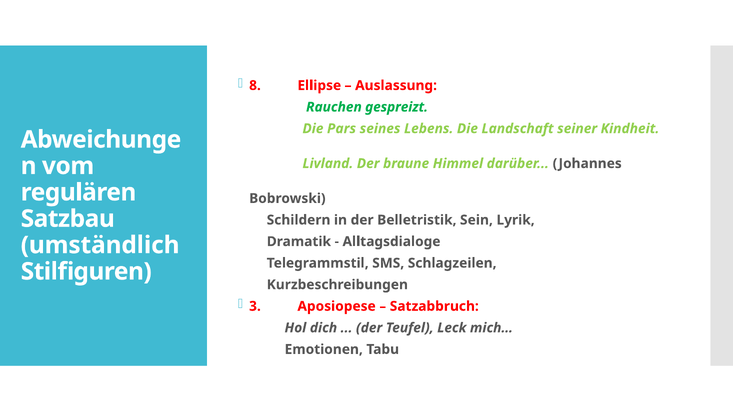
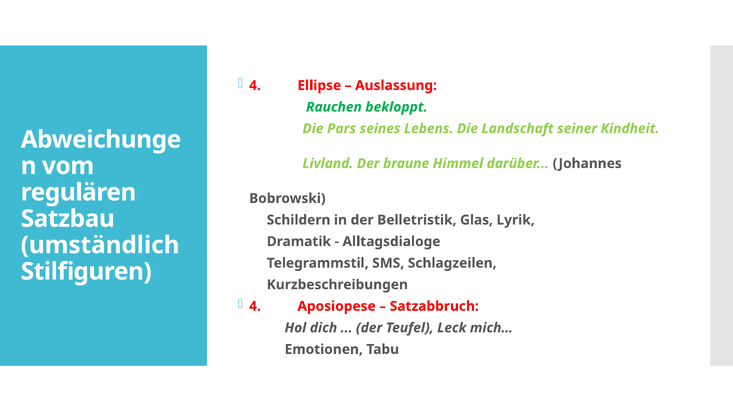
8 at (255, 86): 8 -> 4
gespreizt: gespreizt -> bekloppt
Sein: Sein -> Glas
3 at (255, 306): 3 -> 4
